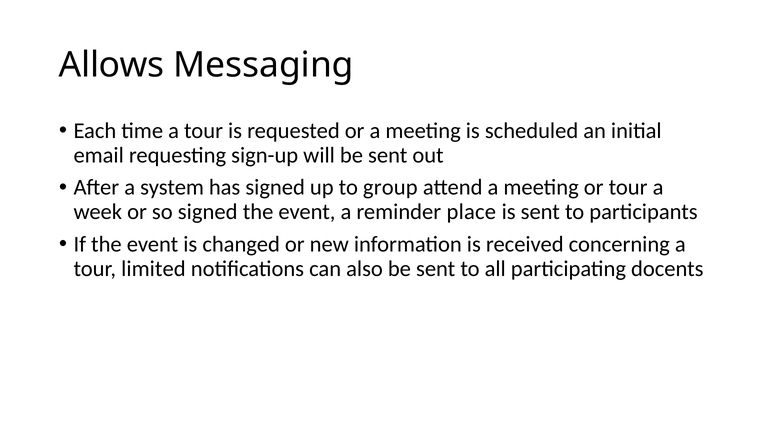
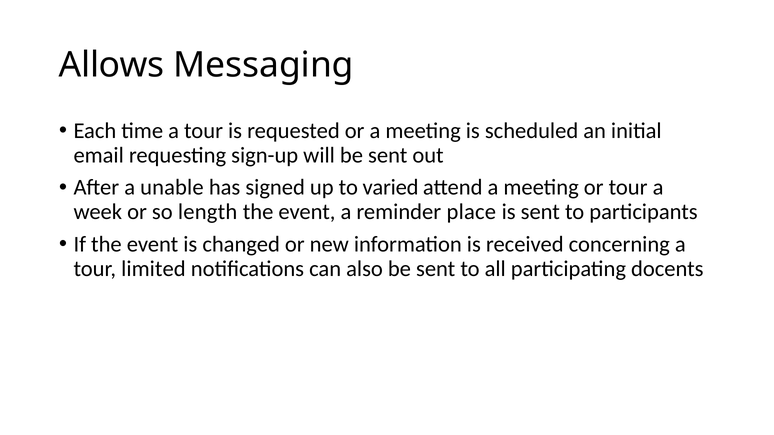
system: system -> unable
group: group -> varied
so signed: signed -> length
